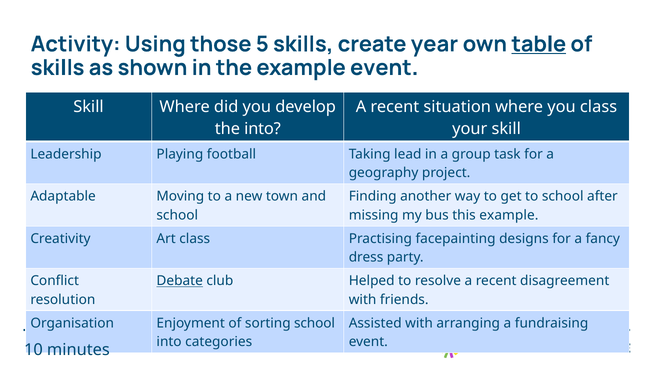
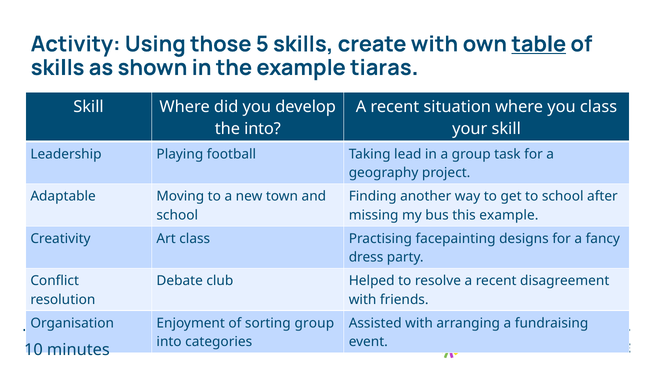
create year: year -> with
example event: event -> tiaras
Debate underline: present -> none
sorting school: school -> group
